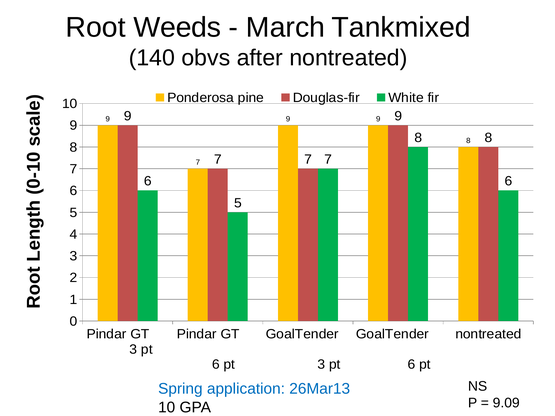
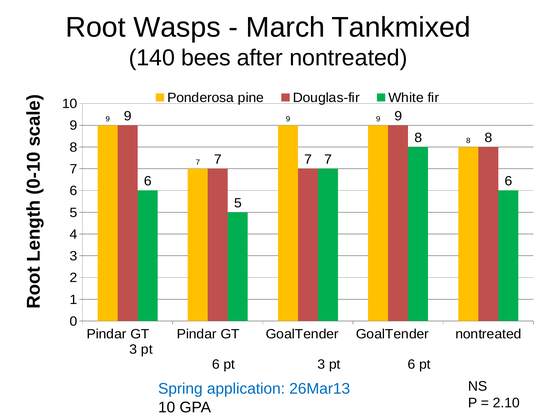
Weeds: Weeds -> Wasps
obvs: obvs -> bees
9.09: 9.09 -> 2.10
